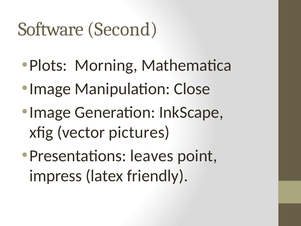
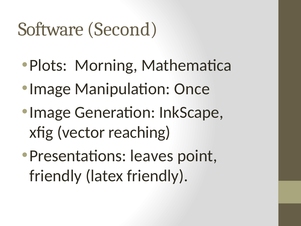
Close: Close -> Once
pictures: pictures -> reaching
impress at (56, 176): impress -> friendly
